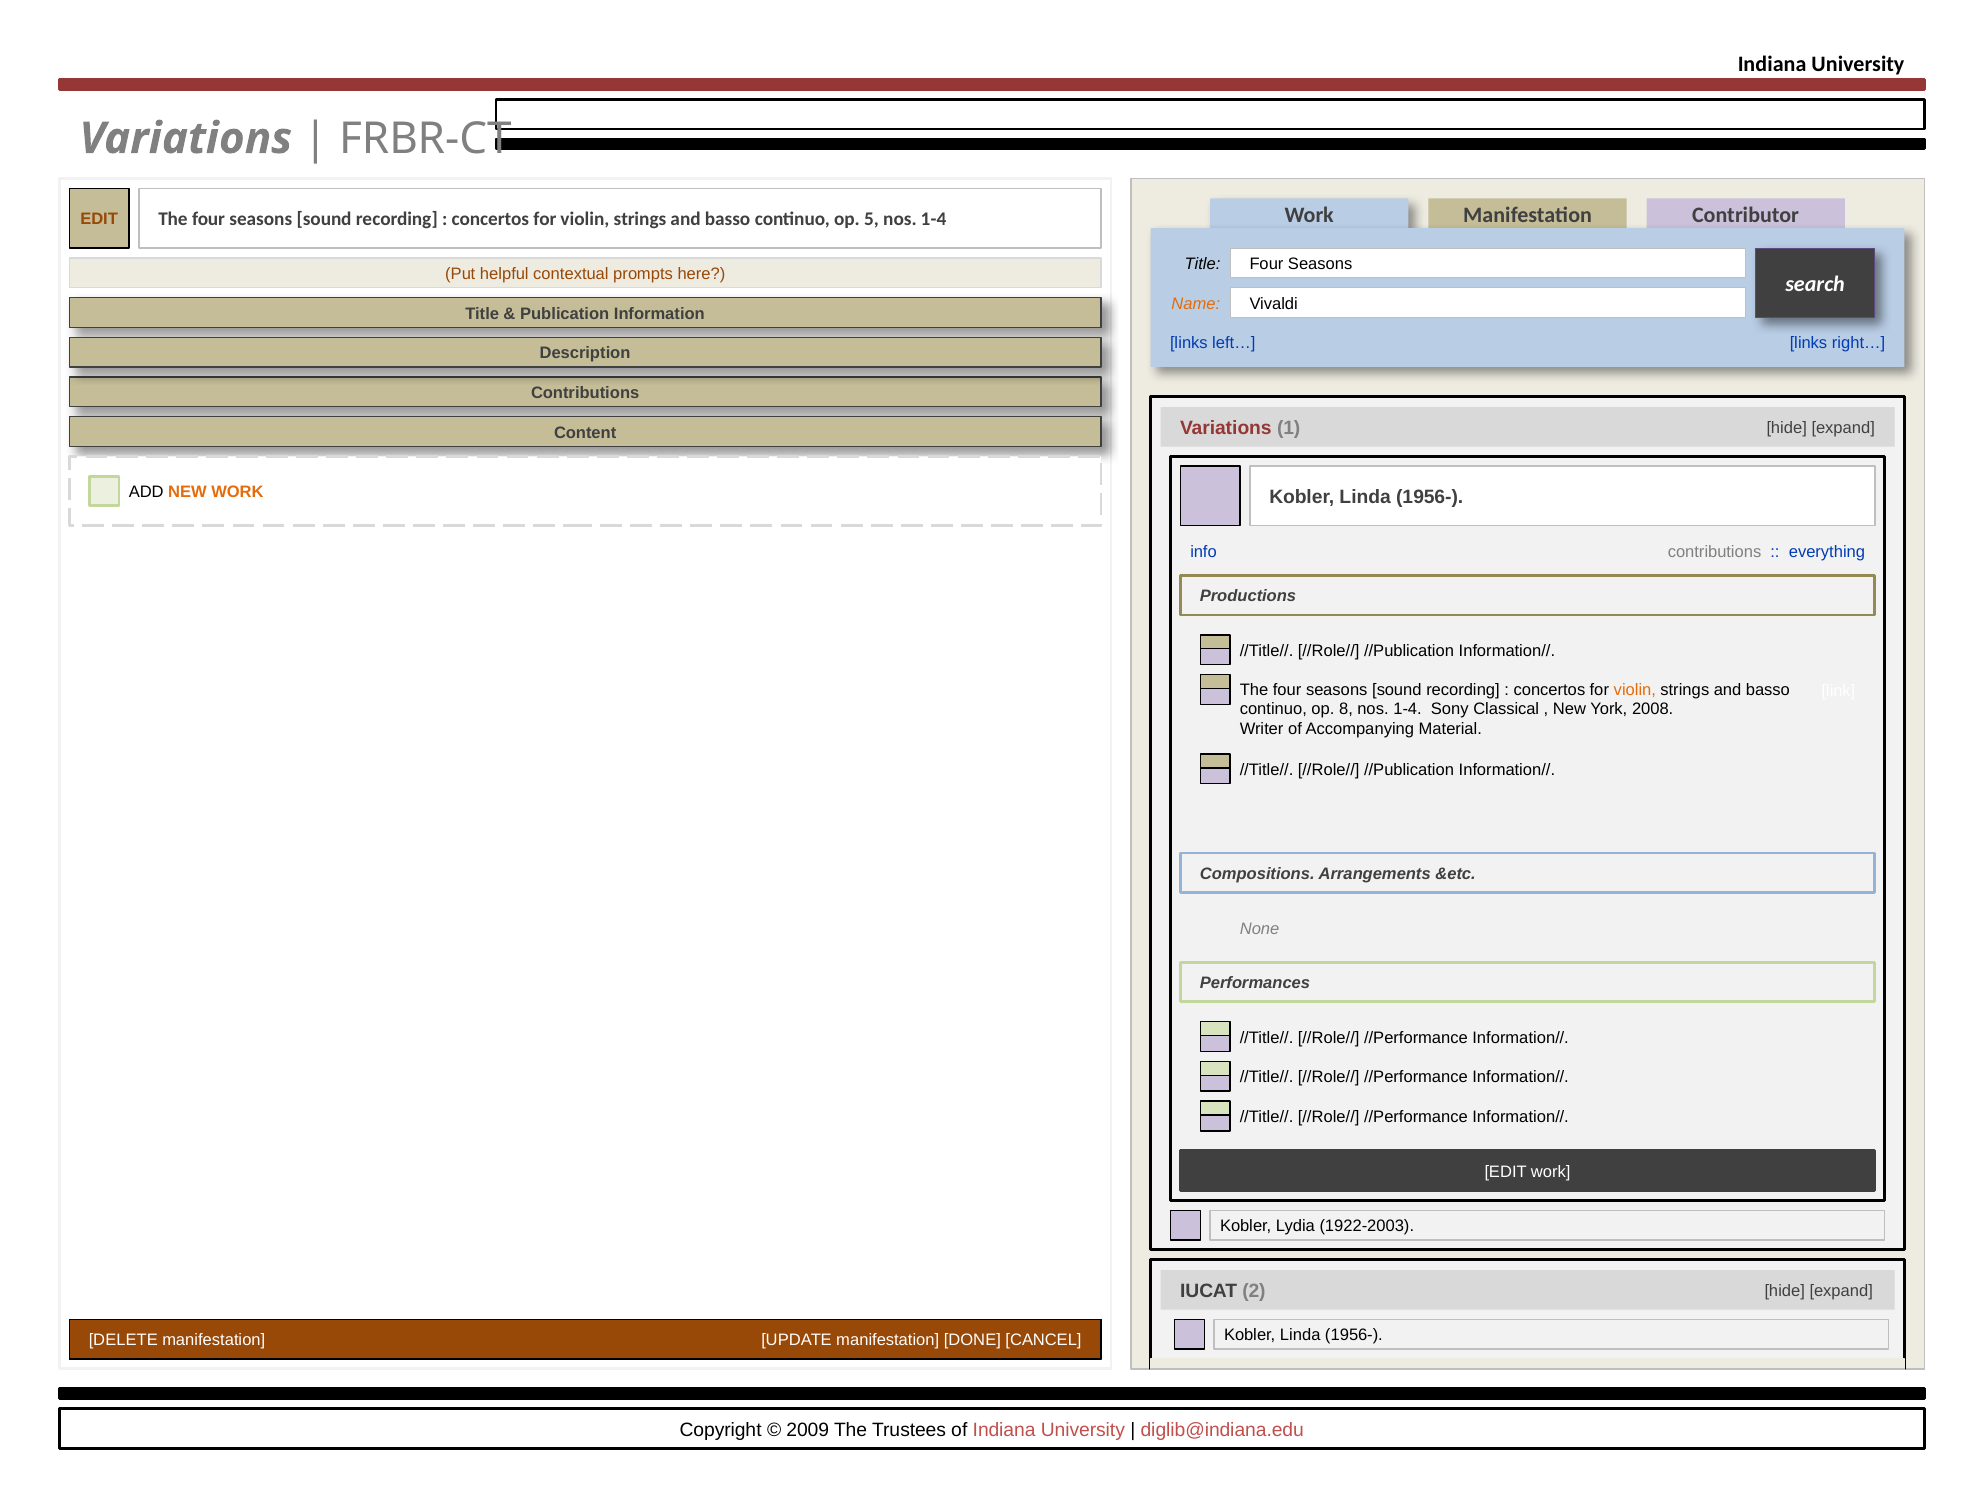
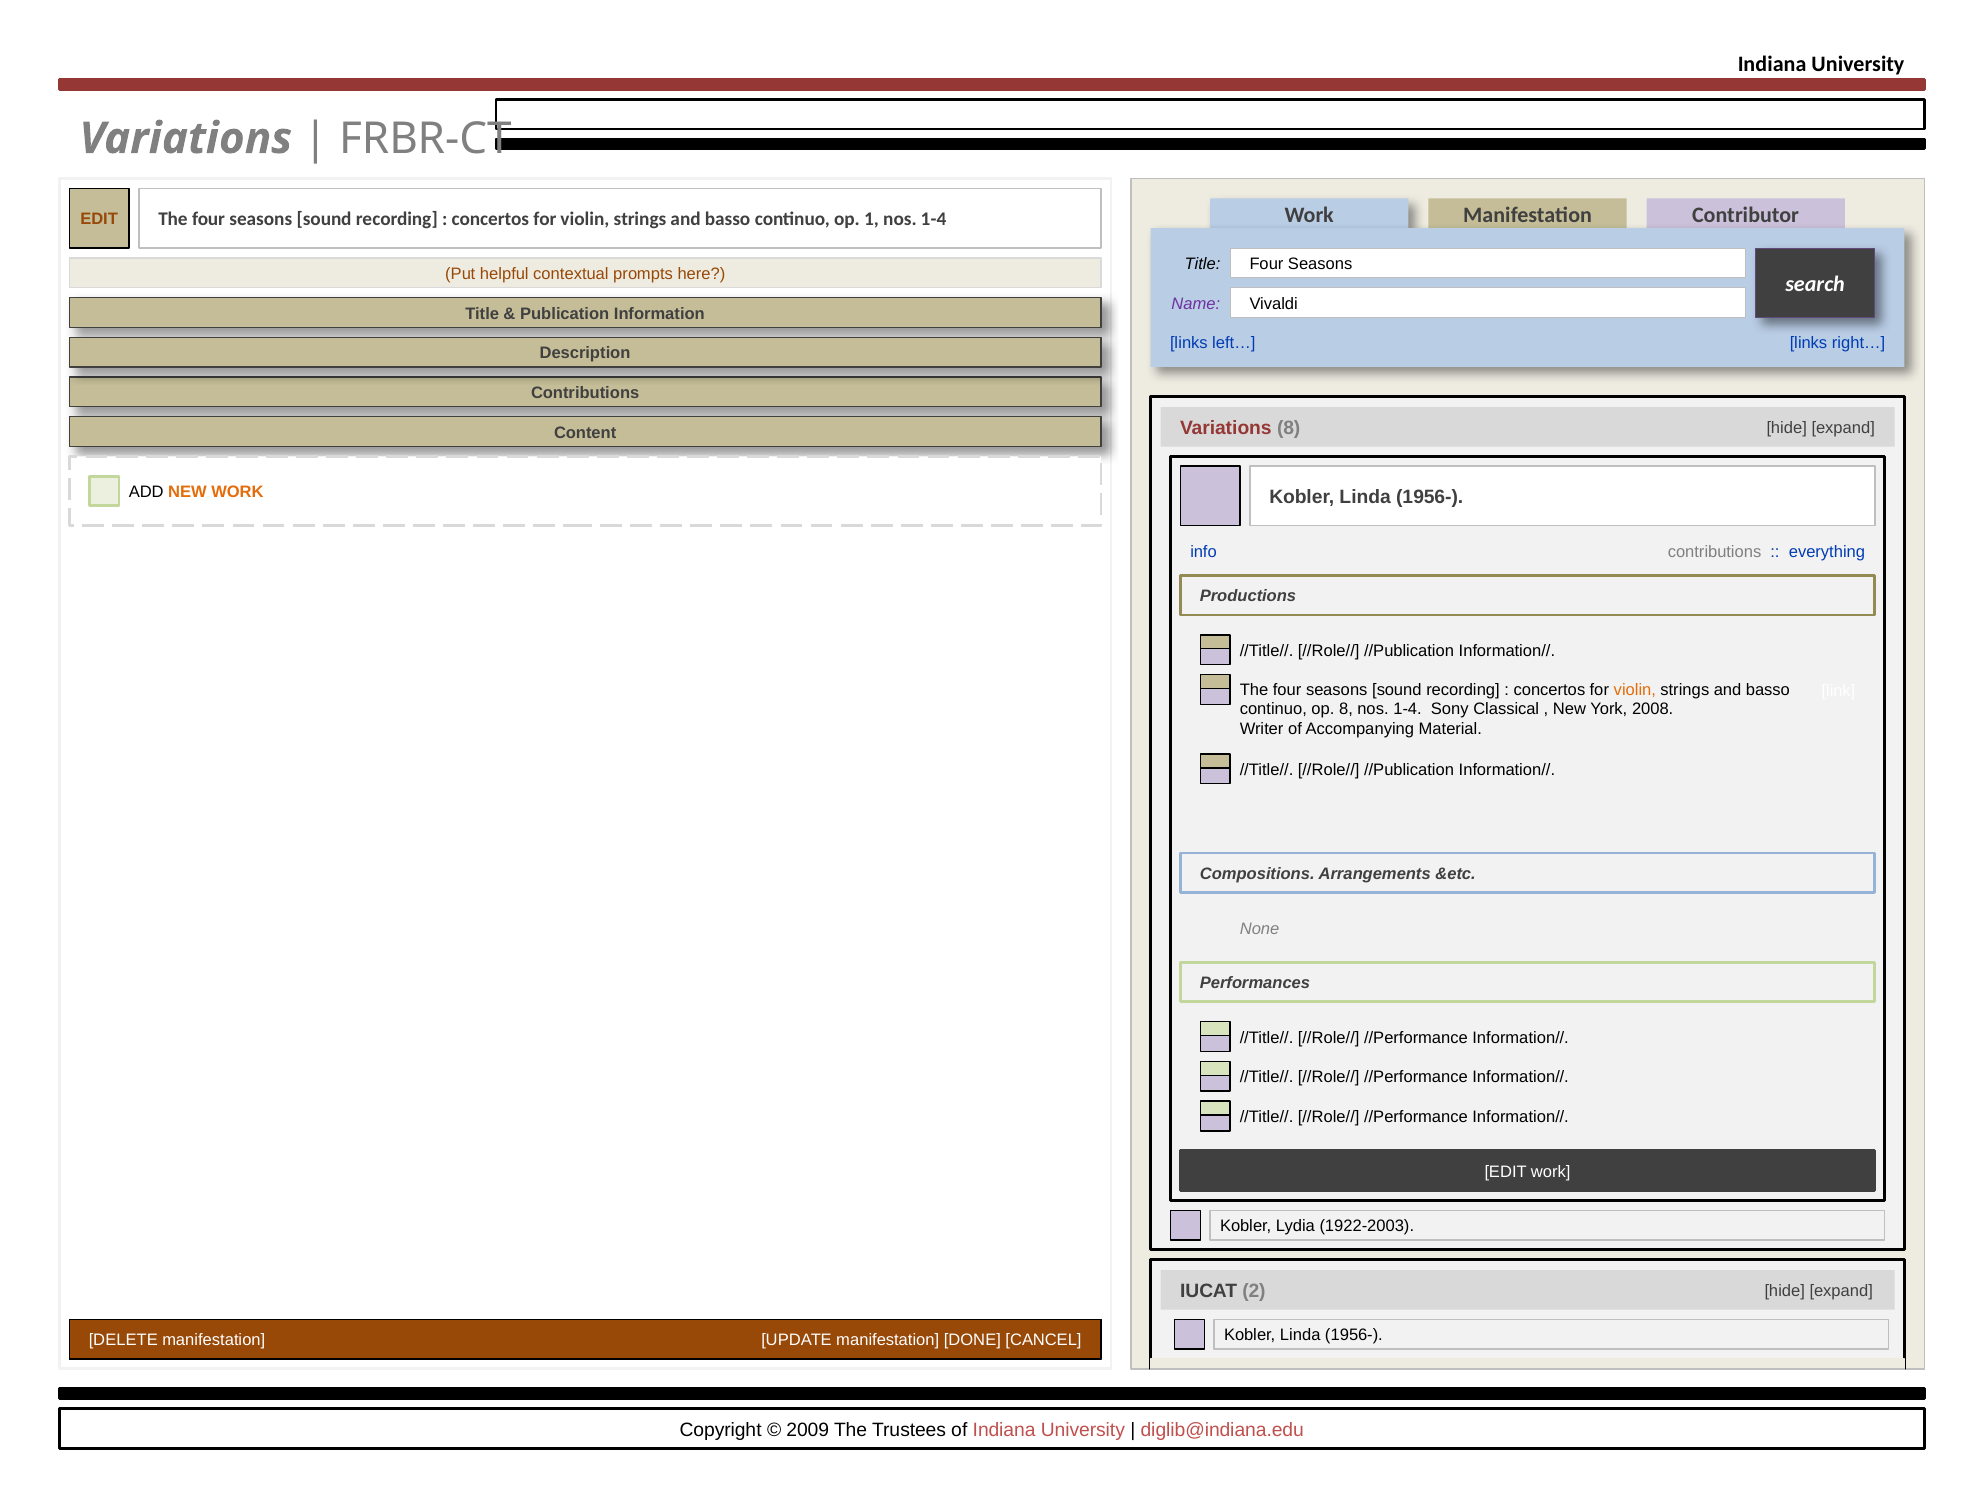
5: 5 -> 1
Name colour: orange -> purple
Variations 1: 1 -> 8
